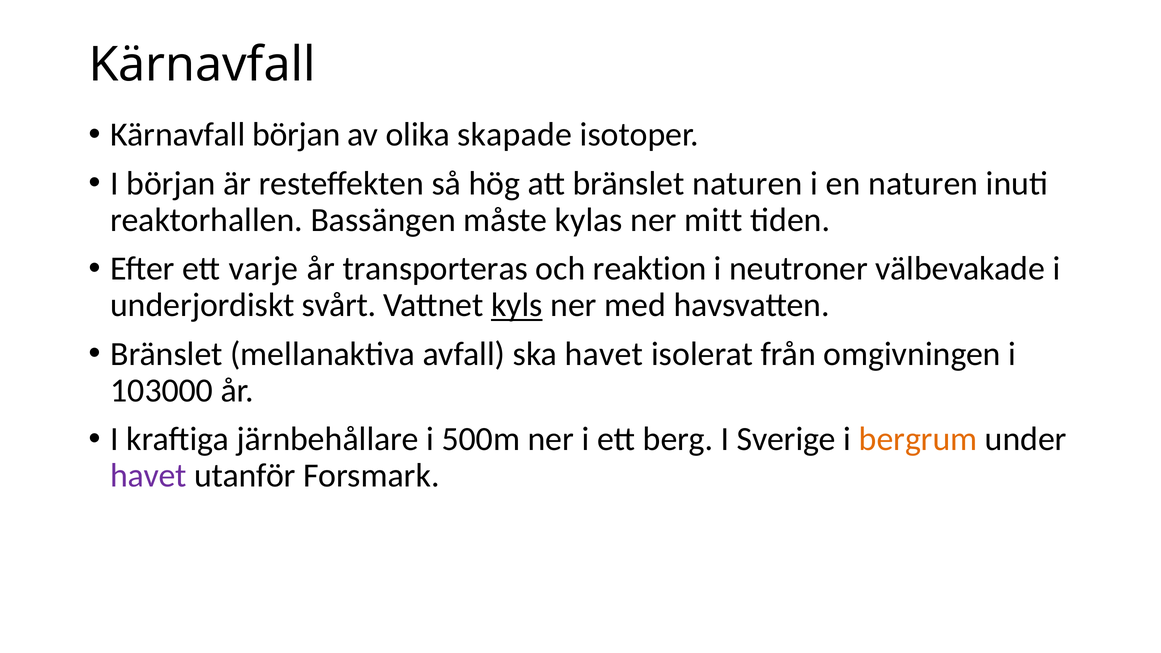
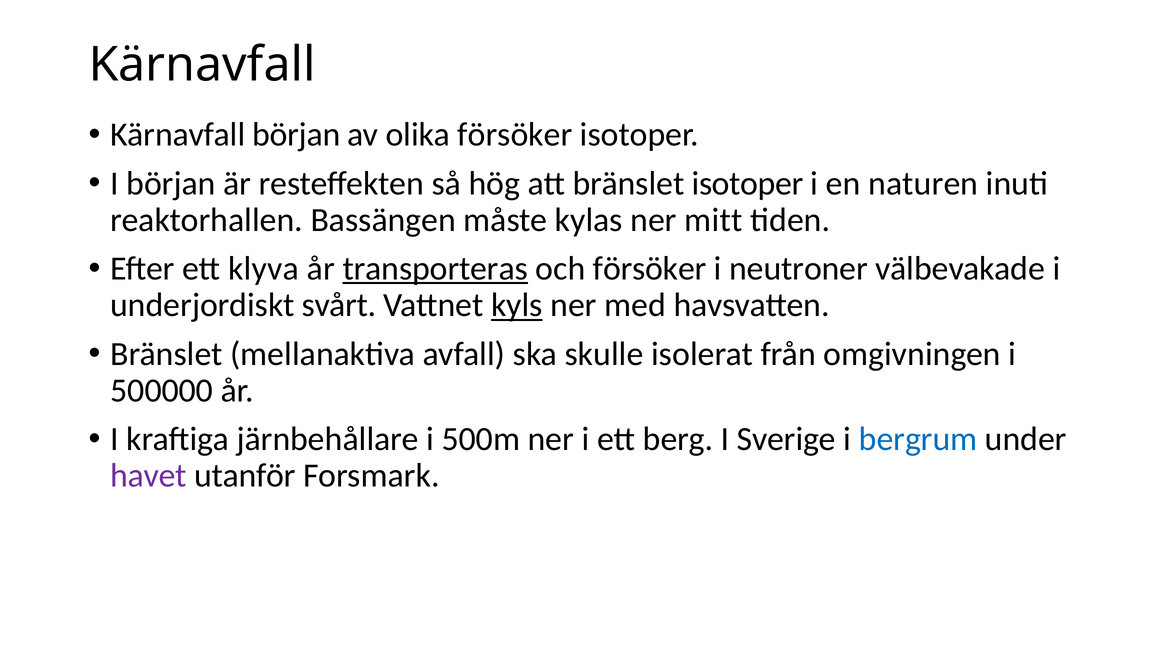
olika skapade: skapade -> försöker
bränslet naturen: naturen -> isotoper
varje: varje -> klyva
transporteras underline: none -> present
och reaktion: reaktion -> försöker
ska havet: havet -> skulle
103000: 103000 -> 500000
bergrum colour: orange -> blue
